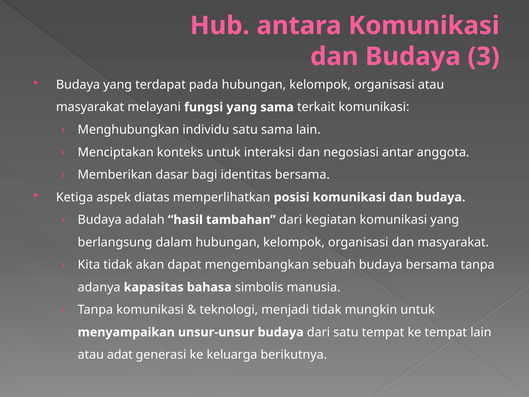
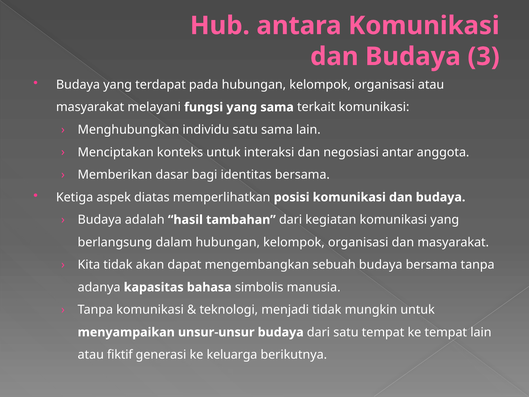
adat: adat -> fiktif
